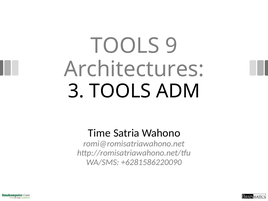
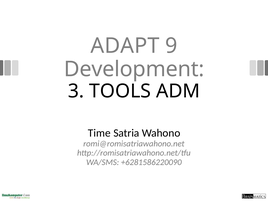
TOOLS at (125, 46): TOOLS -> ADAPT
Architectures: Architectures -> Development
